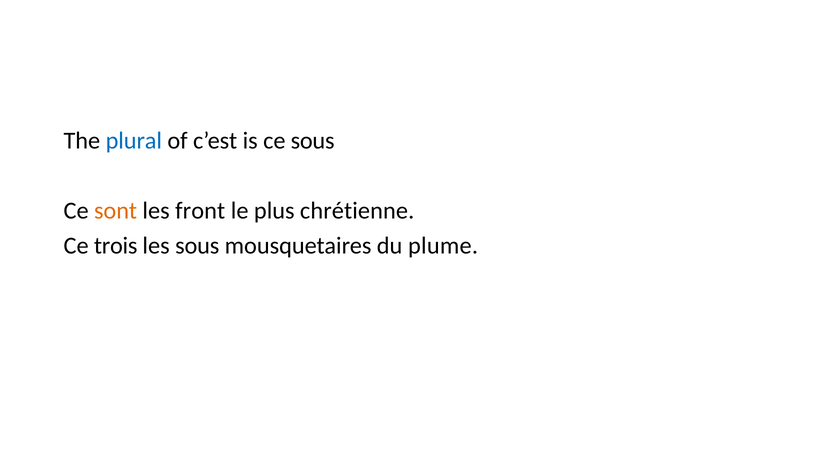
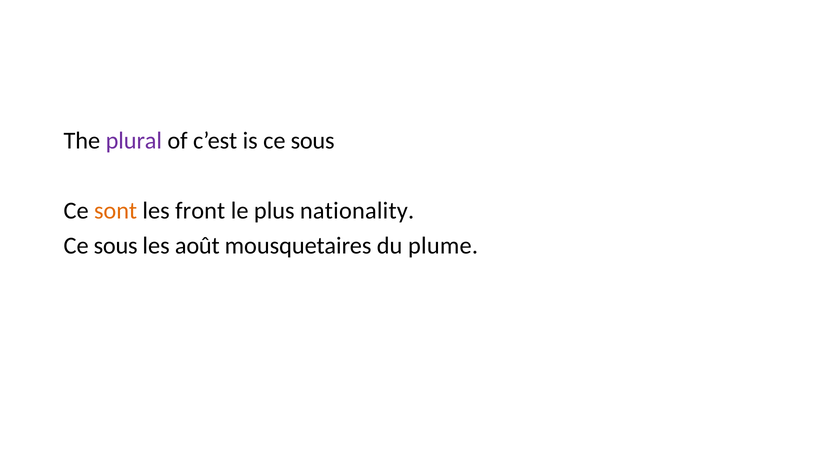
plural colour: blue -> purple
chrétienne: chrétienne -> nationality
trois at (116, 246): trois -> sous
les sous: sous -> août
